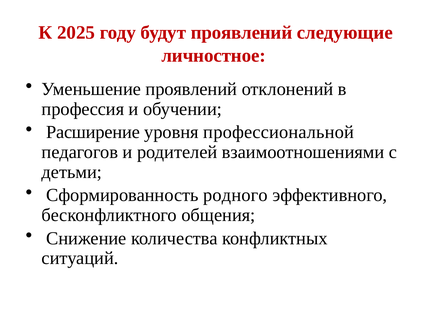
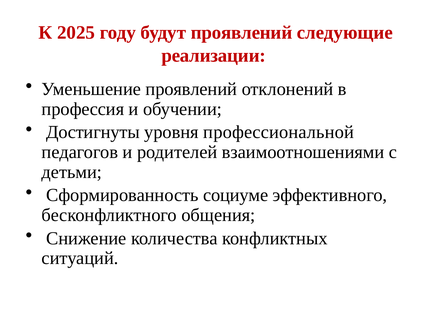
личностное: личностное -> реализации
Расширение: Расширение -> Достигнуты
родного: родного -> социуме
